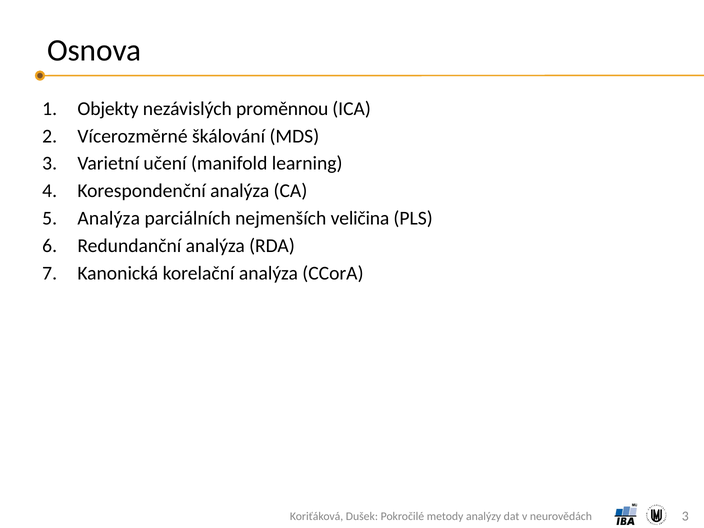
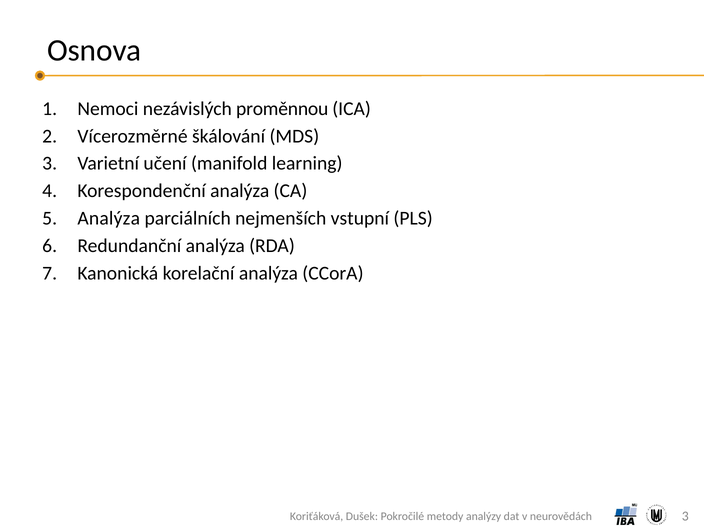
Objekty: Objekty -> Nemoci
veličina: veličina -> vstupní
